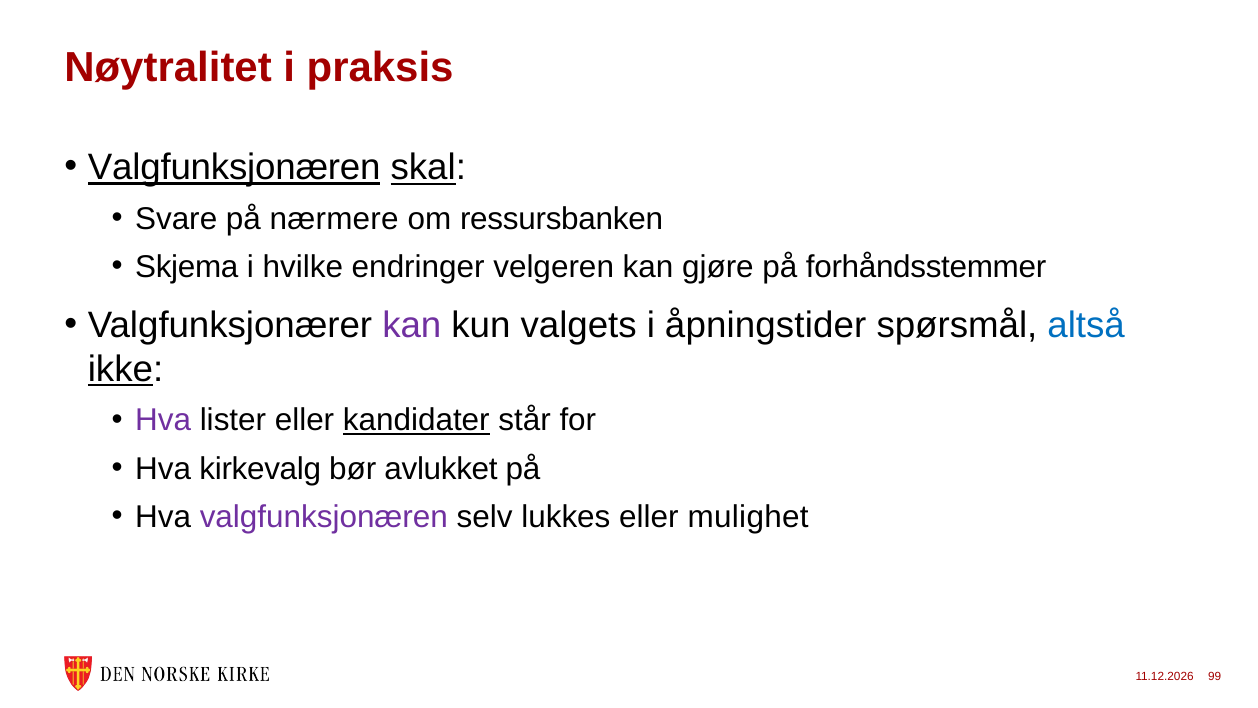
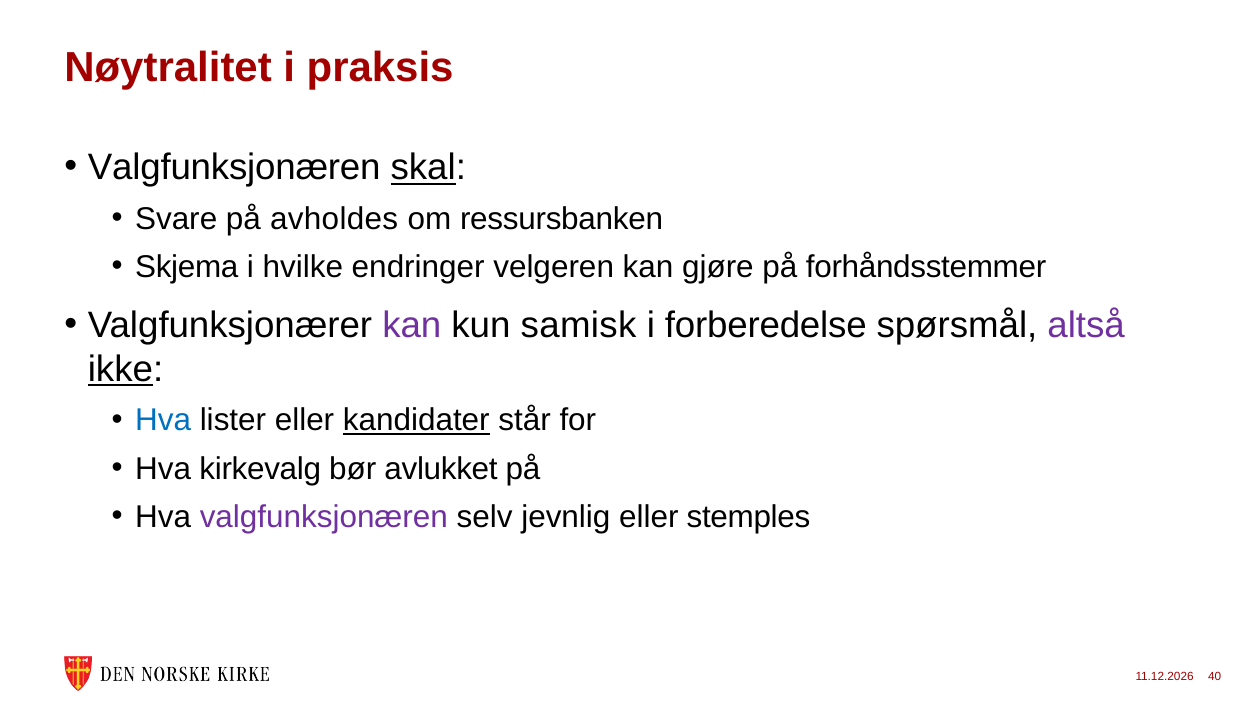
Valgfunksjonæren at (234, 168) underline: present -> none
nærmere: nærmere -> avholdes
valgets: valgets -> samisk
åpningstider: åpningstider -> forberedelse
altså colour: blue -> purple
Hva at (163, 420) colour: purple -> blue
lukkes: lukkes -> jevnlig
mulighet: mulighet -> stemples
99: 99 -> 40
